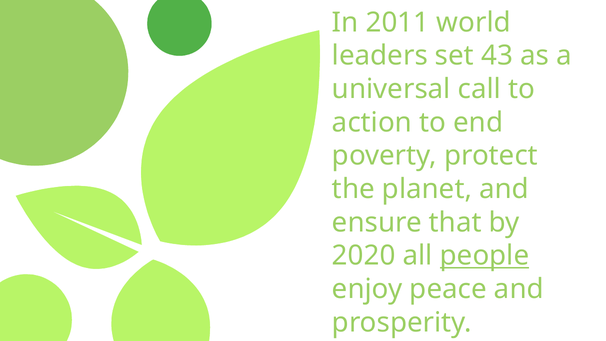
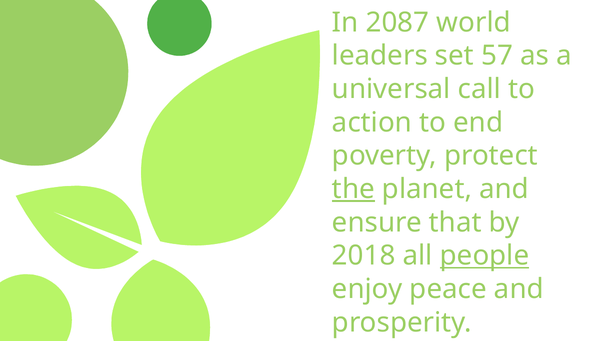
2011: 2011 -> 2087
43: 43 -> 57
the underline: none -> present
2020: 2020 -> 2018
